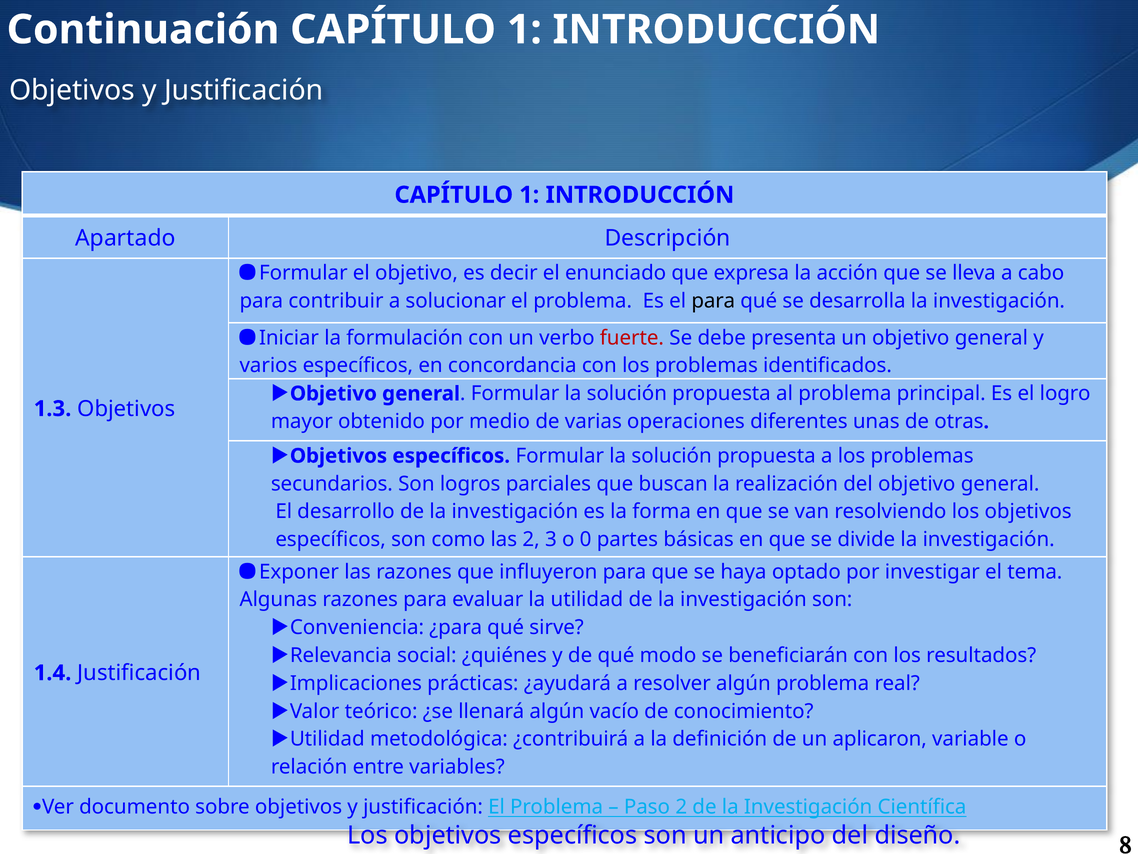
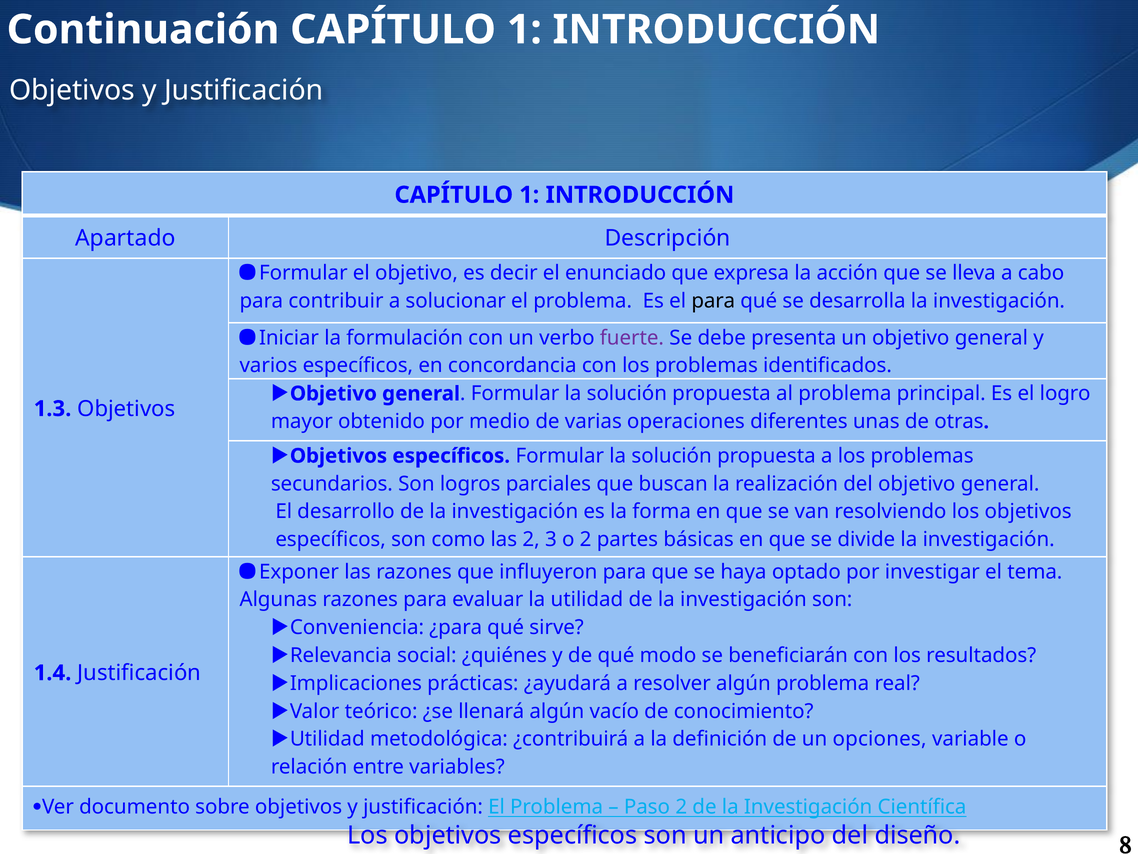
fuerte colour: red -> purple
o 0: 0 -> 2
aplicaron: aplicaron -> opciones
